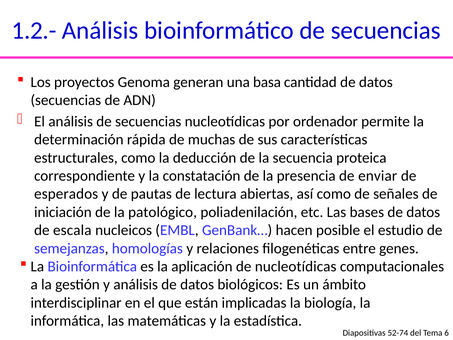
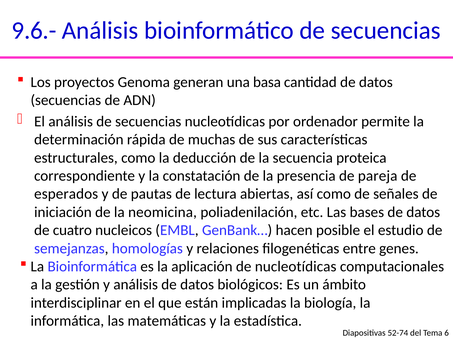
1.2.-: 1.2.- -> 9.6.-
enviar: enviar -> pareja
patológico: patológico -> neomicina
escala: escala -> cuatro
